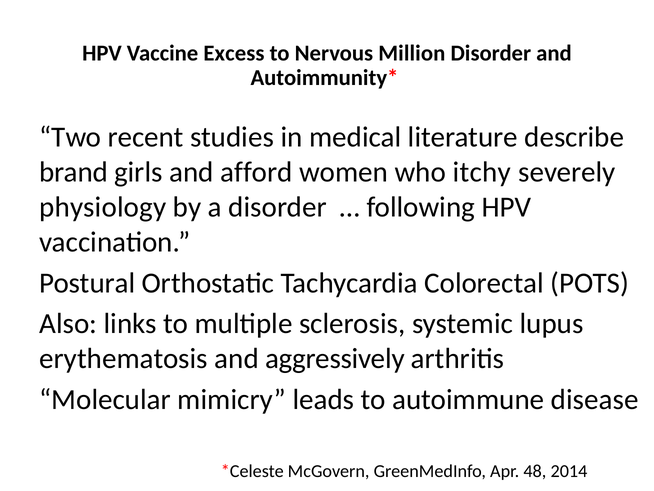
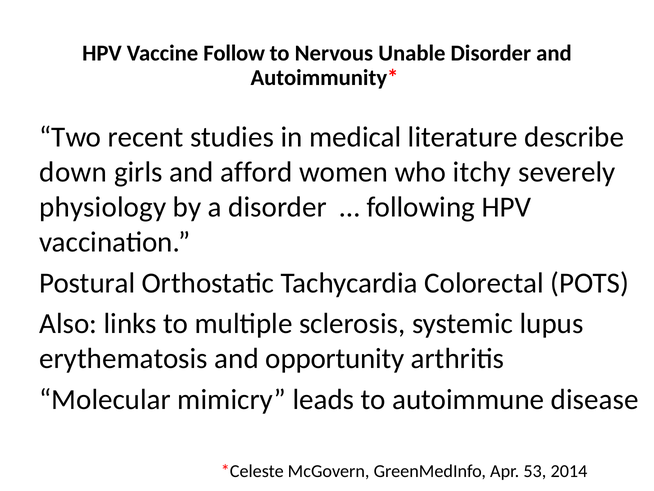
Excess: Excess -> Follow
Million: Million -> Unable
brand: brand -> down
aggressively: aggressively -> opportunity
48: 48 -> 53
